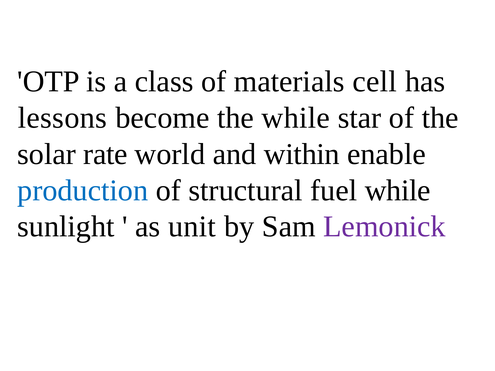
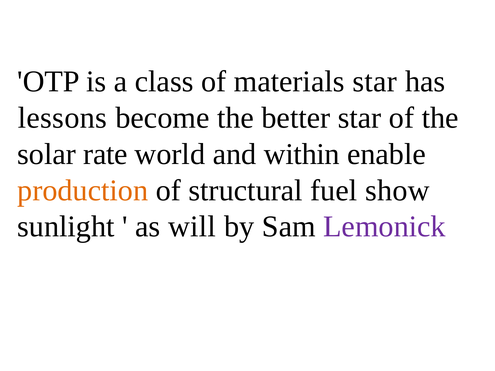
materials cell: cell -> star
the while: while -> better
production colour: blue -> orange
fuel while: while -> show
unit: unit -> will
